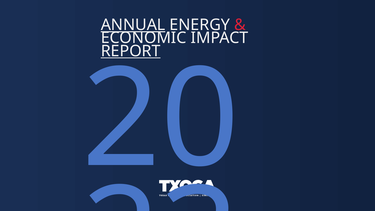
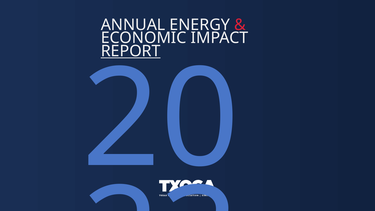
ANNUAL underline: present -> none
